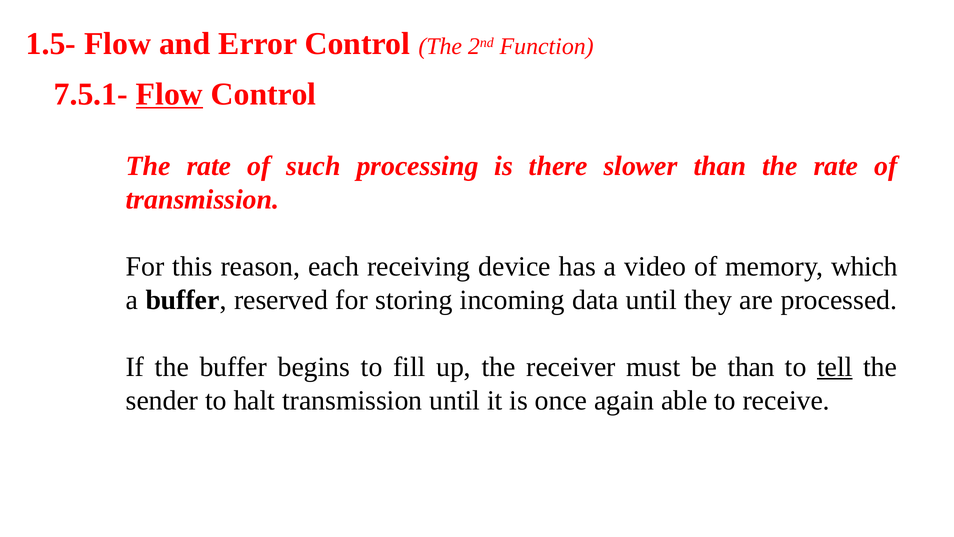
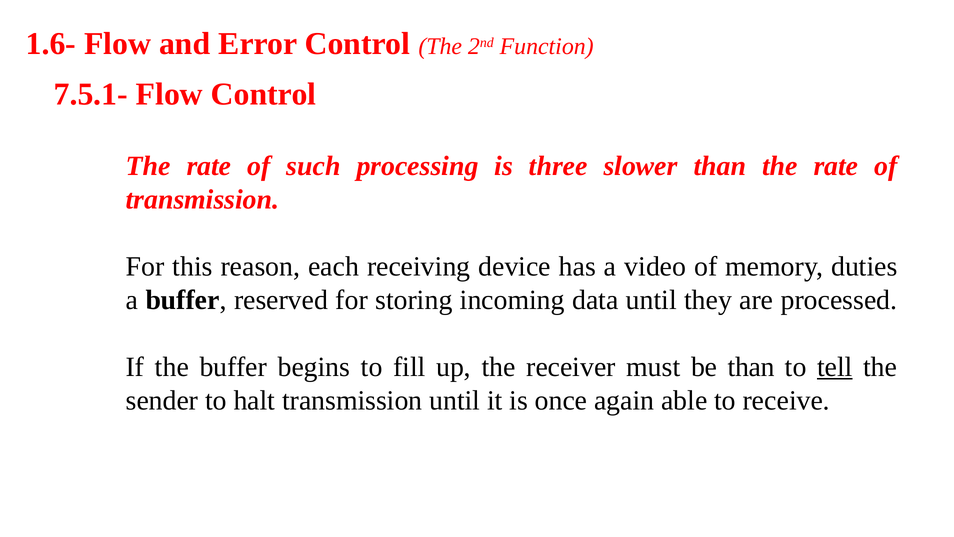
1.5-: 1.5- -> 1.6-
Flow at (169, 94) underline: present -> none
there: there -> three
which: which -> duties
